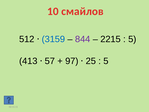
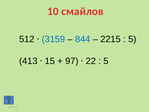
844 colour: purple -> blue
57: 57 -> 15
25: 25 -> 22
